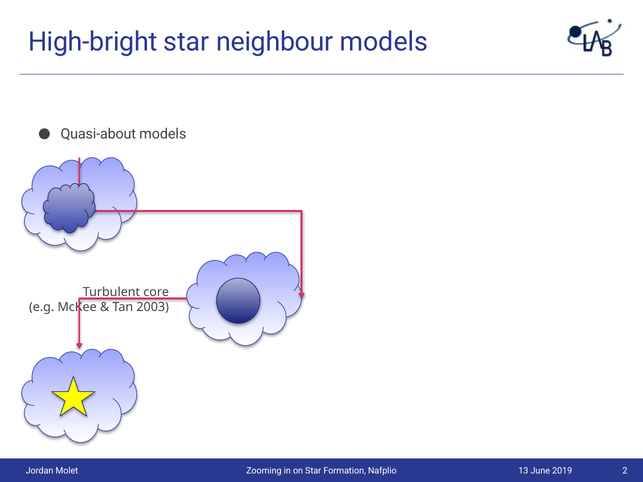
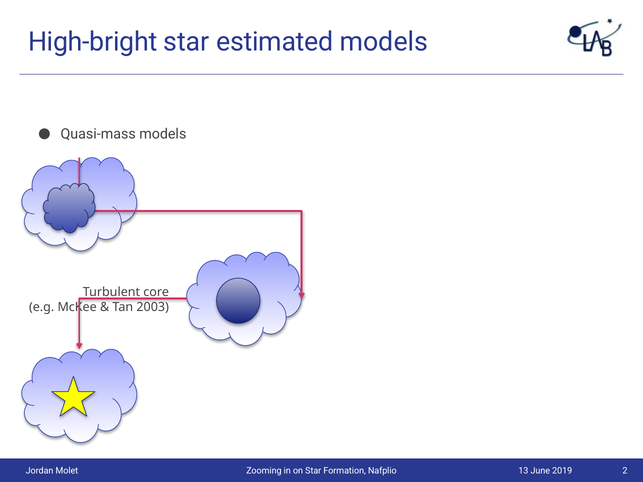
neighbour: neighbour -> estimated
Quasi-about: Quasi-about -> Quasi-mass
